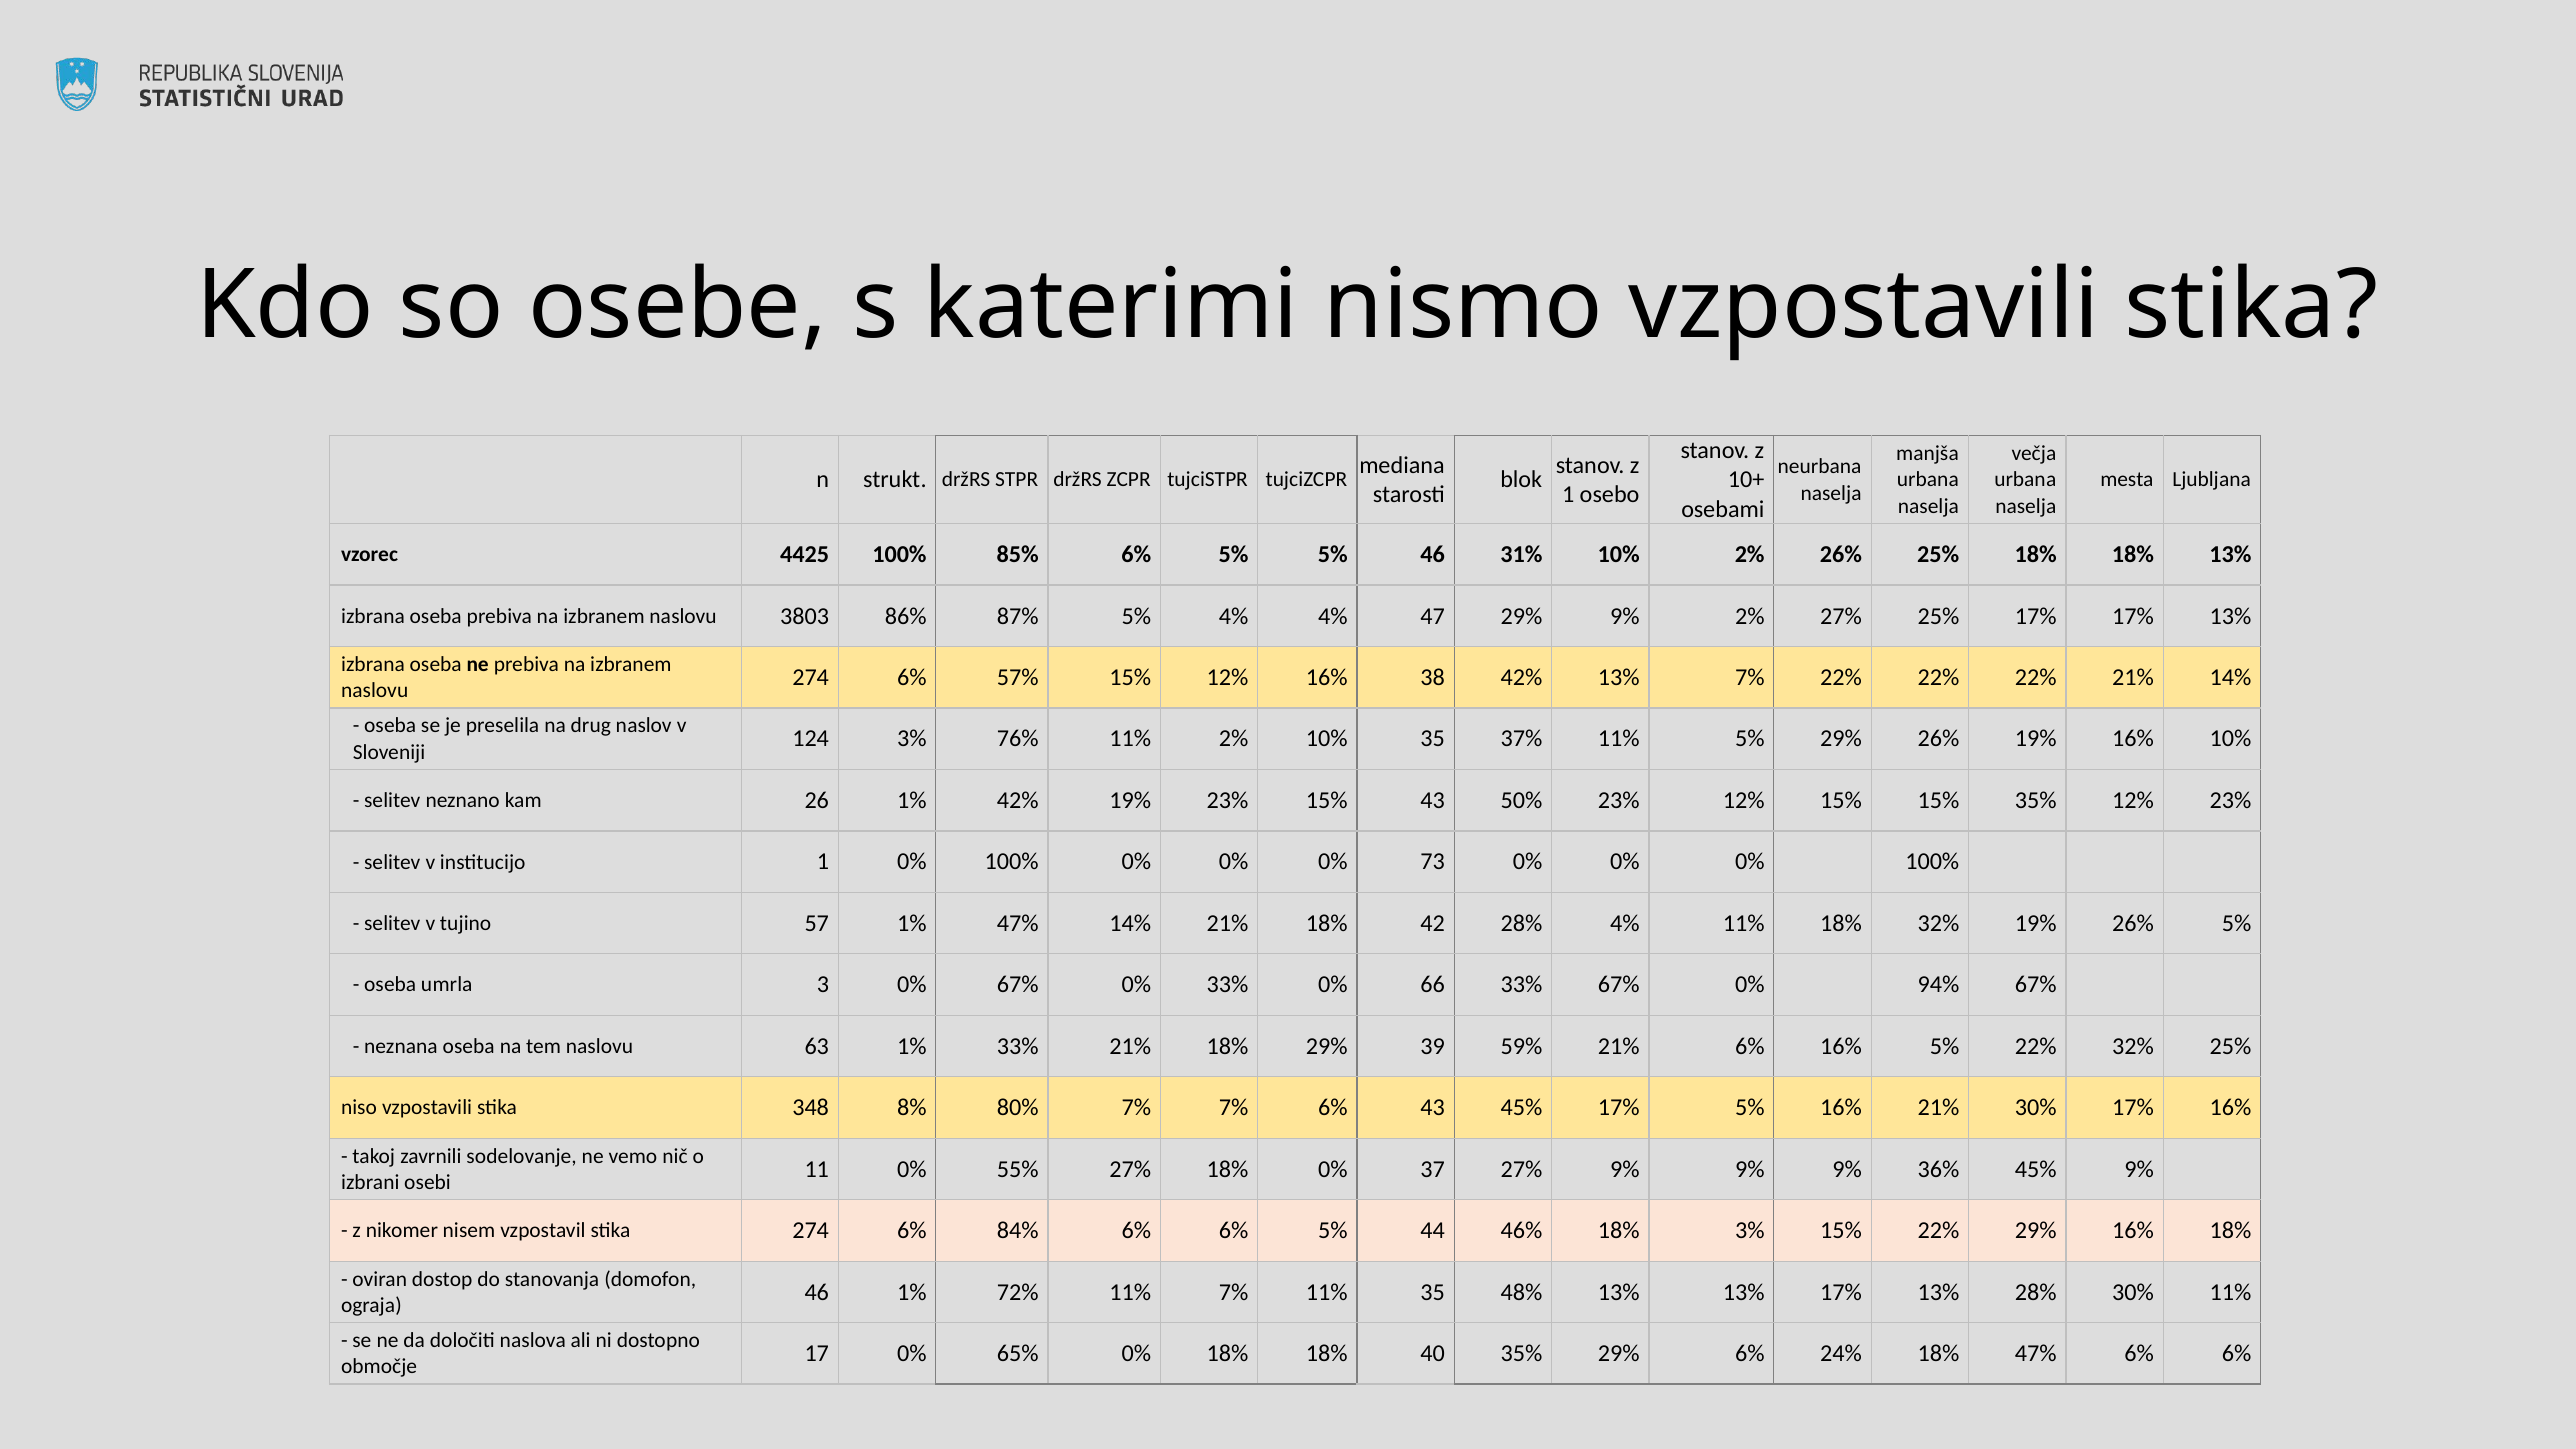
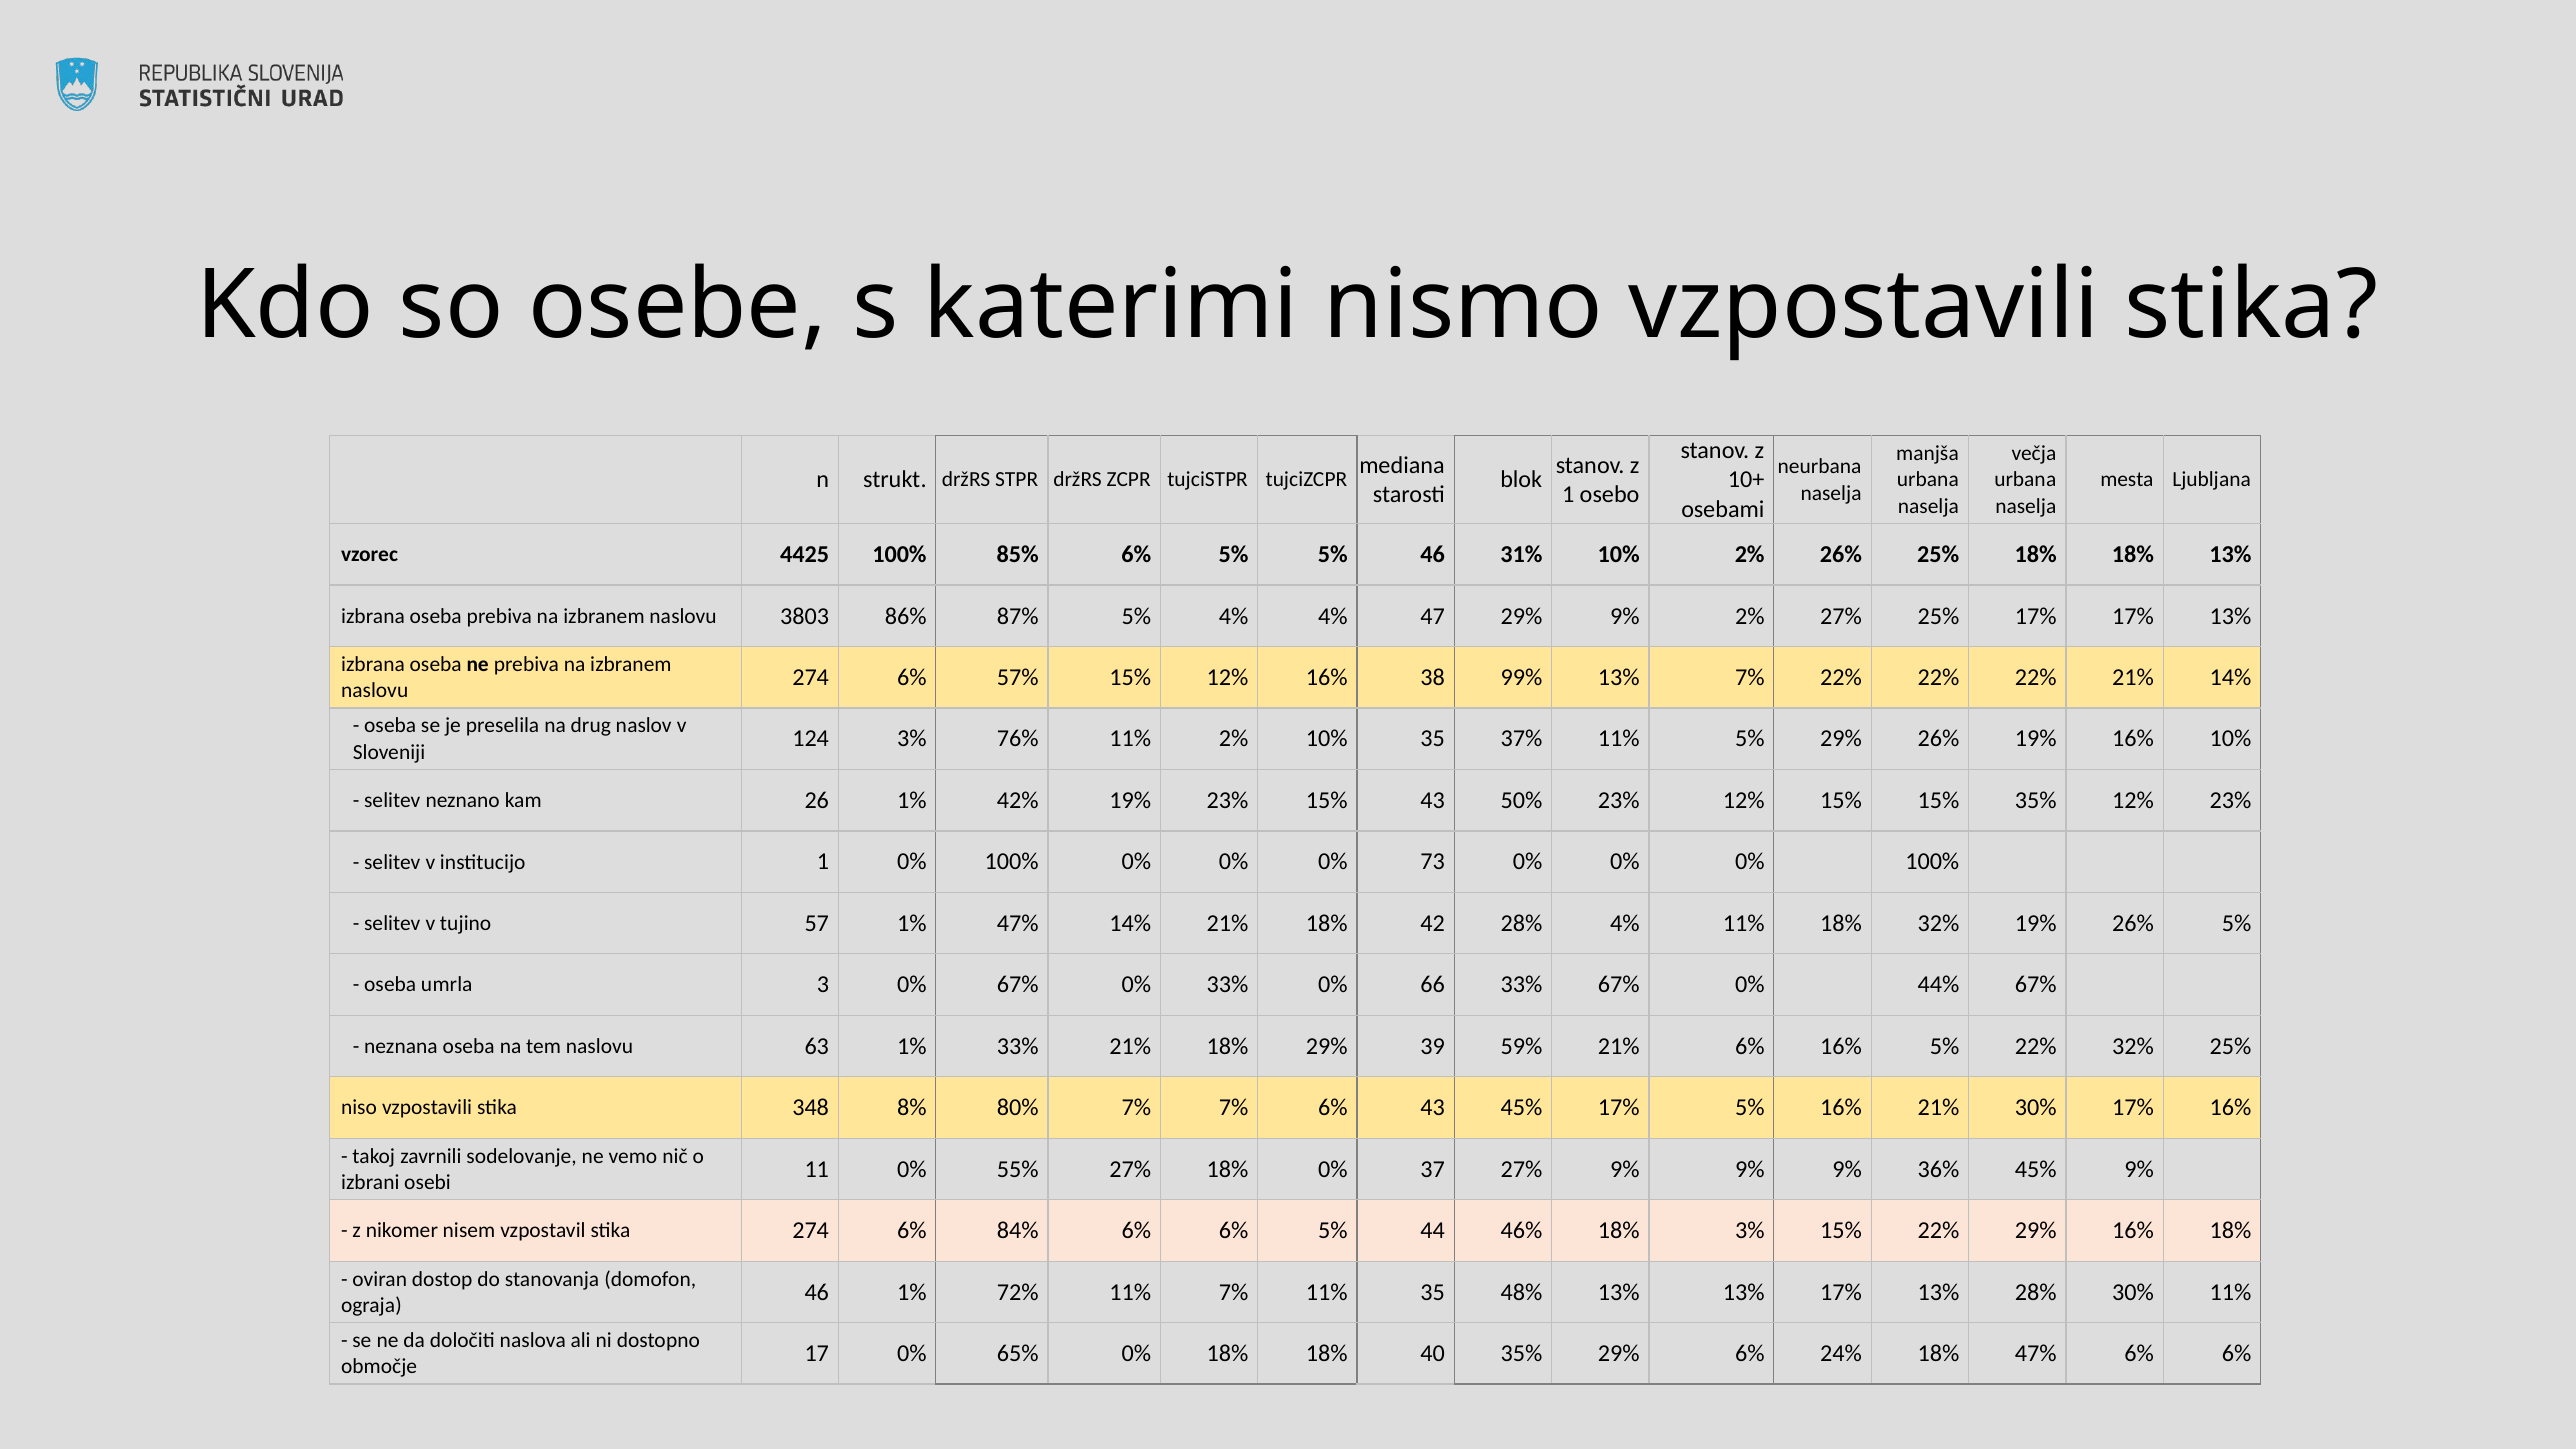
38 42%: 42% -> 99%
94%: 94% -> 44%
